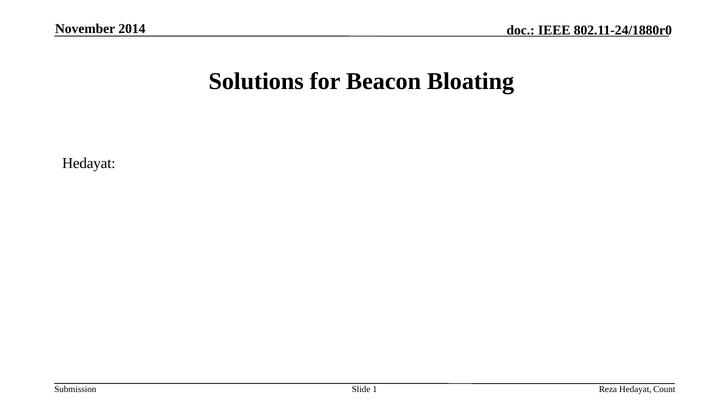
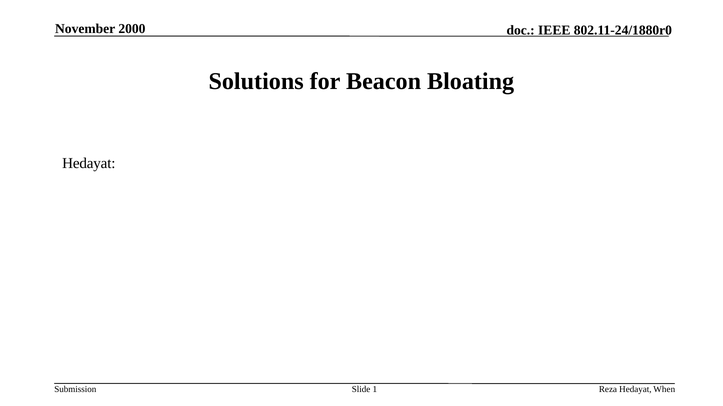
2014: 2014 -> 2000
Count: Count -> When
